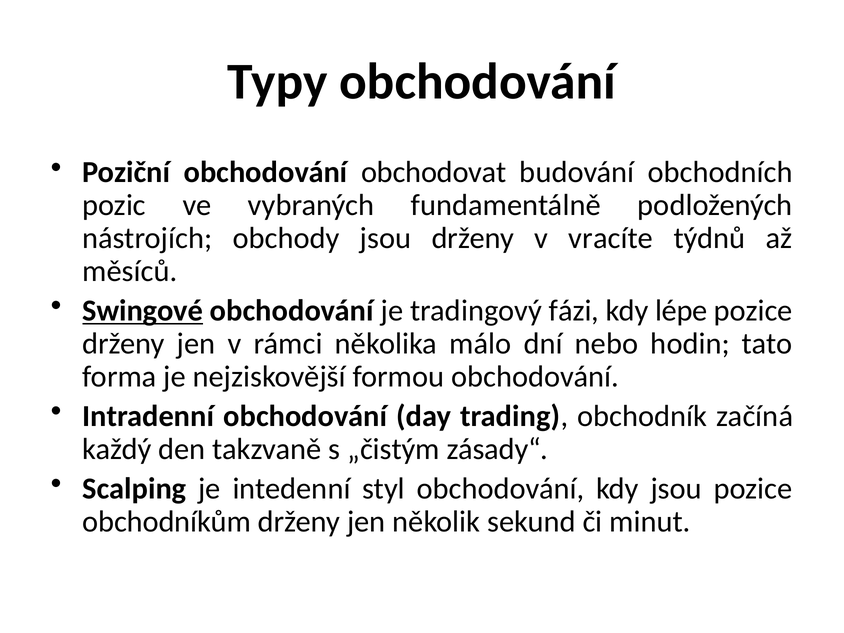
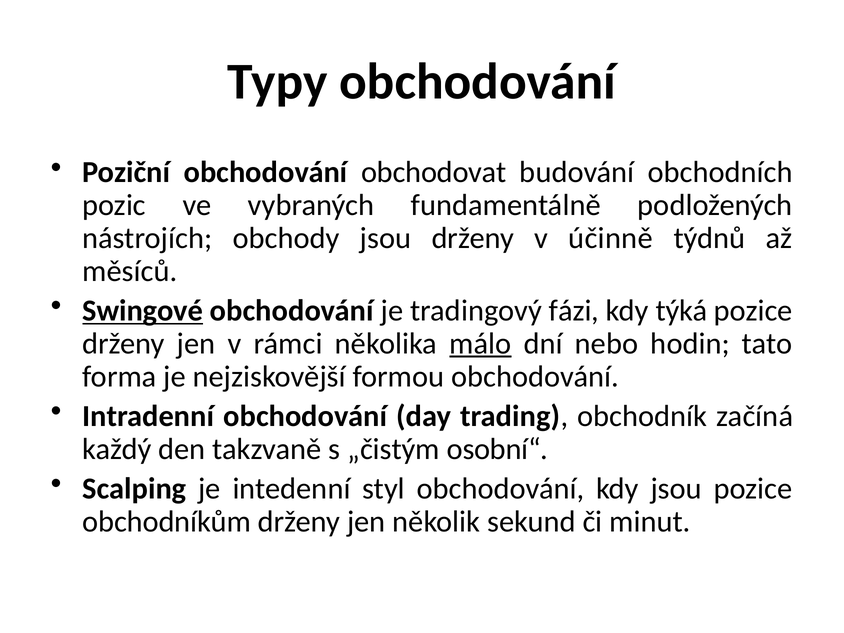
vracíte: vracíte -> účinně
lépe: lépe -> týká
málo underline: none -> present
zásady“: zásady“ -> osobní“
